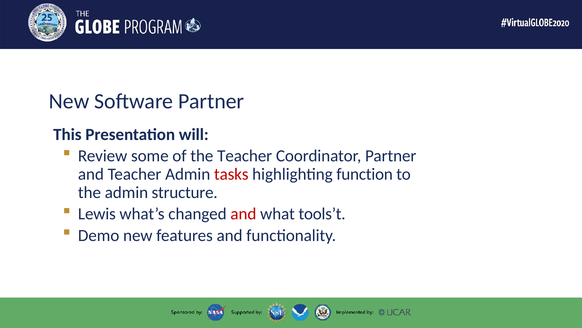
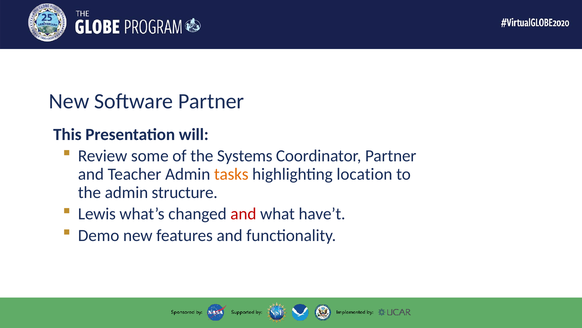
the Teacher: Teacher -> Systems
tasks colour: red -> orange
function: function -> location
tools’t: tools’t -> have’t
